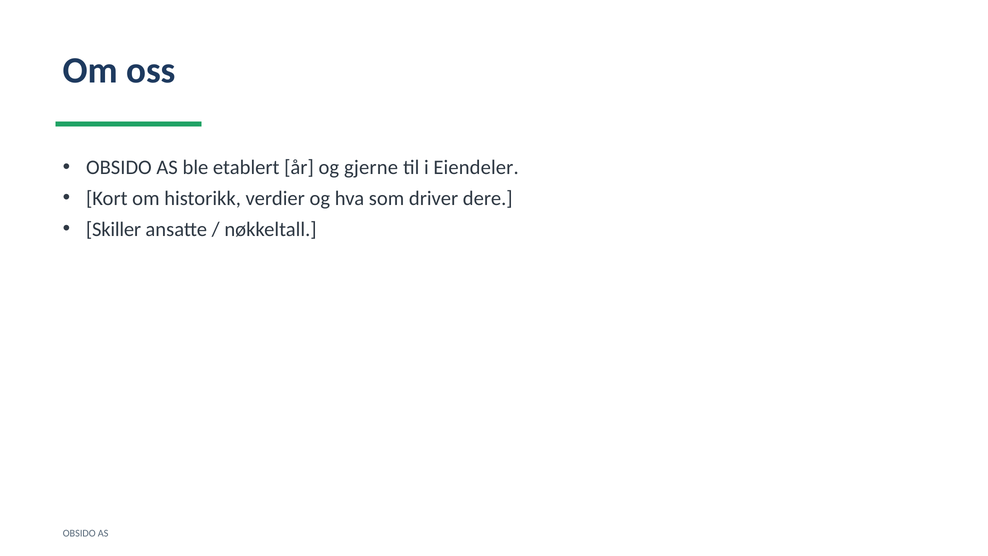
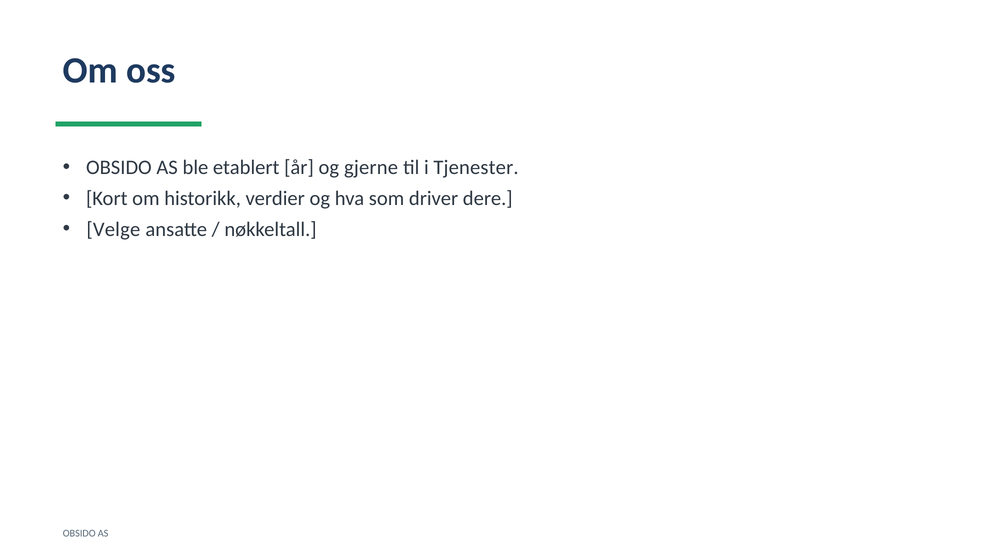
Eiendeler: Eiendeler -> Tjenester
Skiller: Skiller -> Velge
